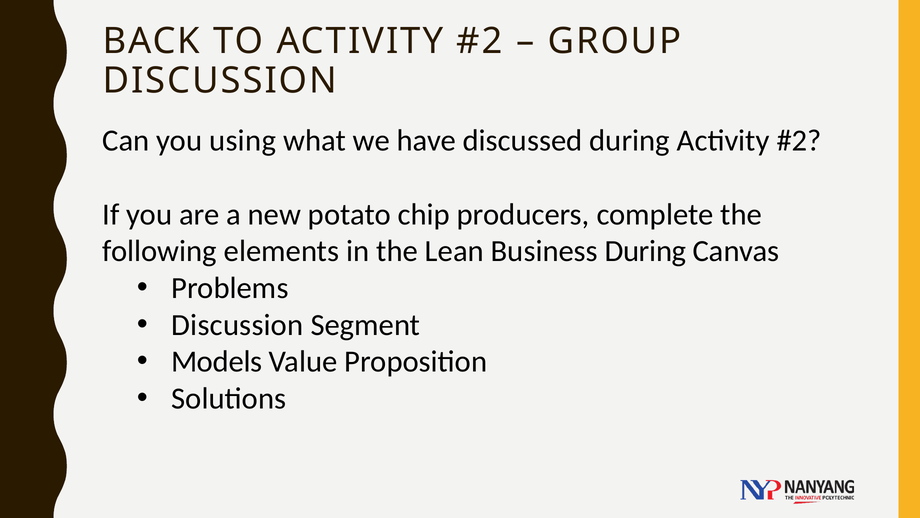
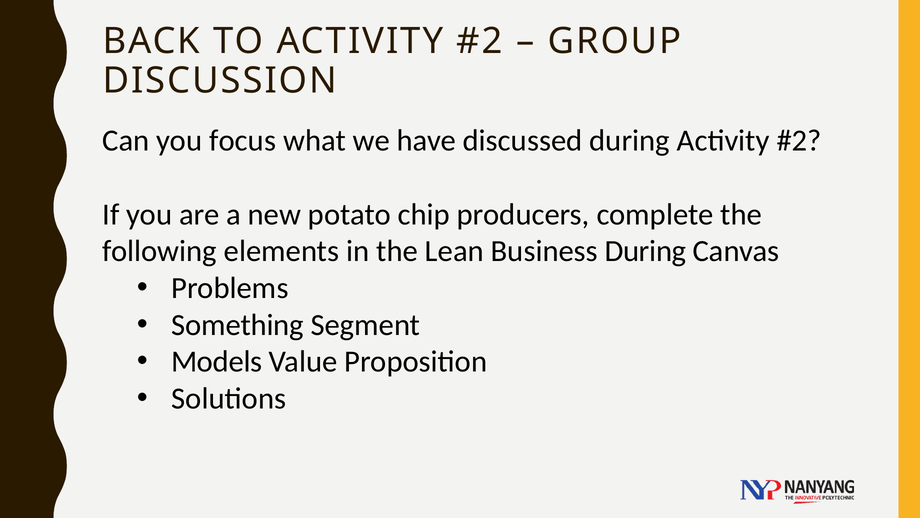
using: using -> focus
Discussion at (237, 325): Discussion -> Something
